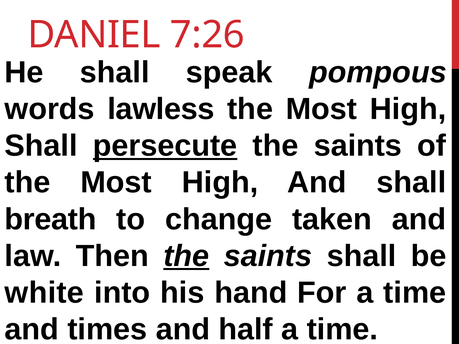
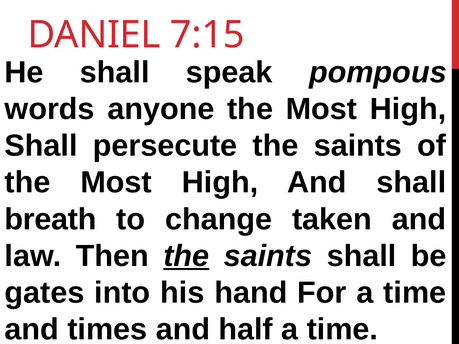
7:26: 7:26 -> 7:15
lawless: lawless -> anyone
persecute underline: present -> none
white: white -> gates
